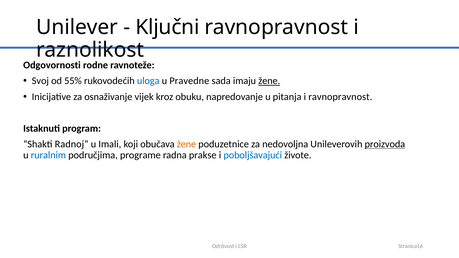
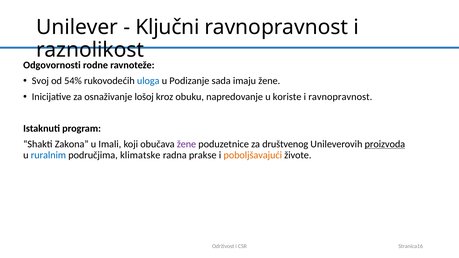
55%: 55% -> 54%
Pravedne: Pravedne -> Podizanje
žene at (269, 81) underline: present -> none
vijek: vijek -> lošoj
pitanja: pitanja -> koriste
Radnoj: Radnoj -> Zakona
žene at (187, 144) colour: orange -> purple
nedovoljna: nedovoljna -> društvenog
programe: programe -> klimatske
poboljšavajući colour: blue -> orange
